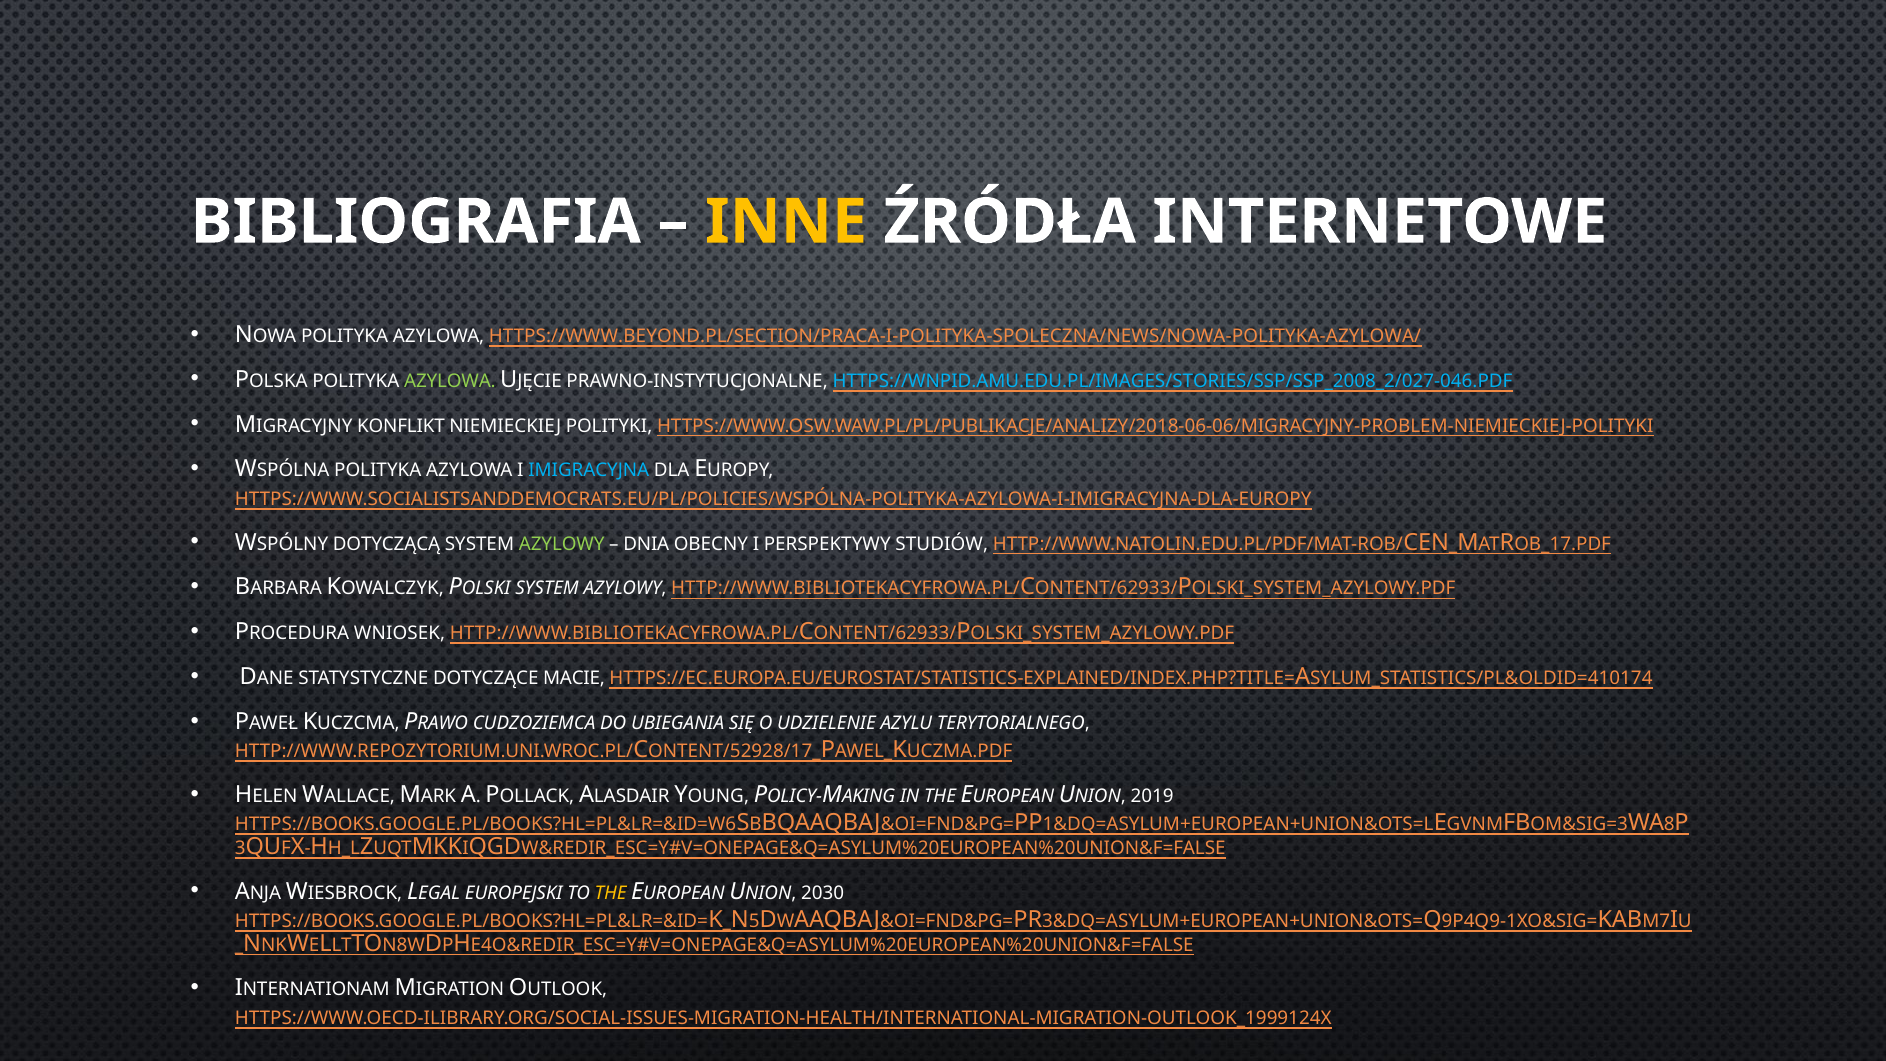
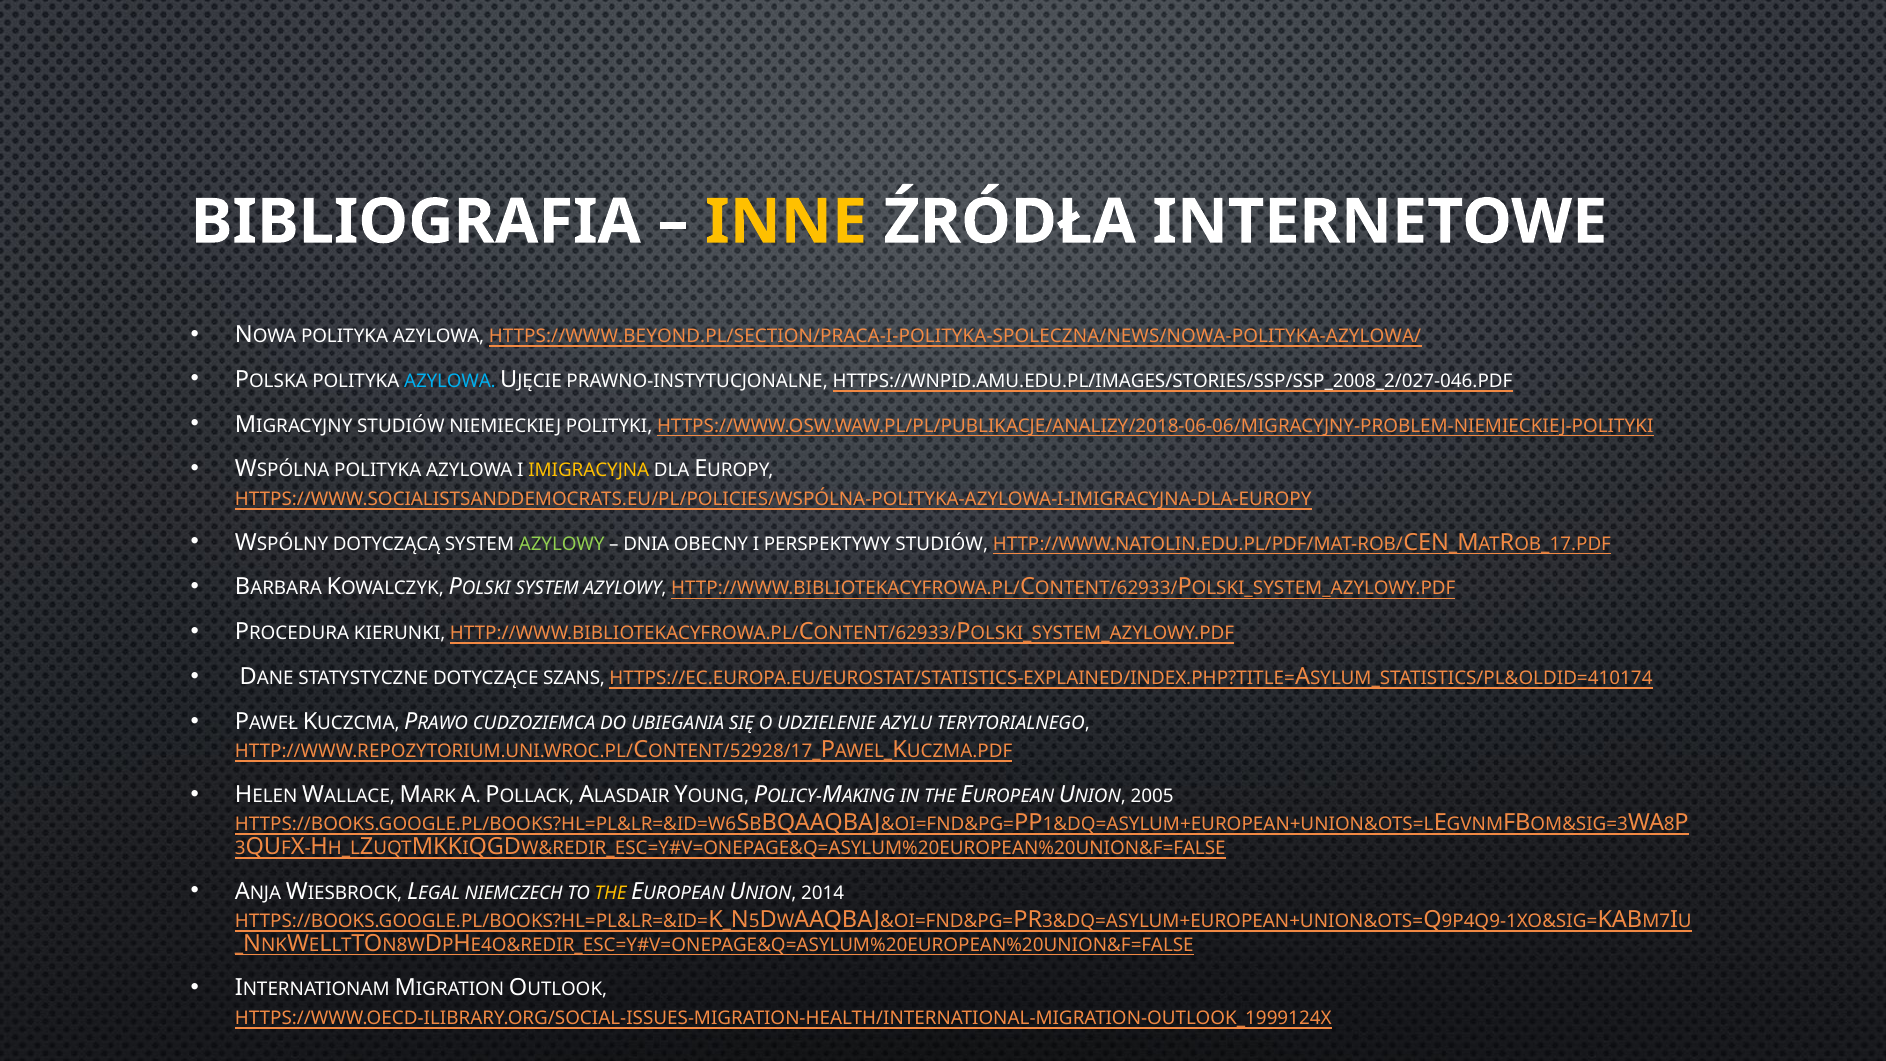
AZYLOWA at (450, 381) colour: light green -> light blue
HTTPS://WNPID.AMU.EDU.PL/IMAGES/STORIES/SSP/SSP_2008_2/027-046.PDF colour: light blue -> white
MIGRACYJNY KONFLIKT: KONFLIKT -> STUDIÓW
IMIGRACYJNA colour: light blue -> yellow
WNIOSEK: WNIOSEK -> KIERUNKI
MACIE: MACIE -> SZANS
2019: 2019 -> 2005
EUROPEJSKI: EUROPEJSKI -> NIEMCZECH
2030: 2030 -> 2014
